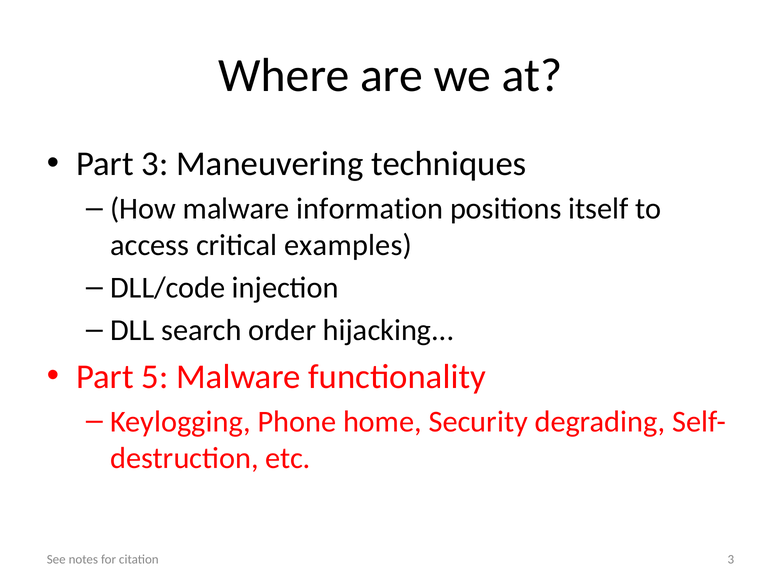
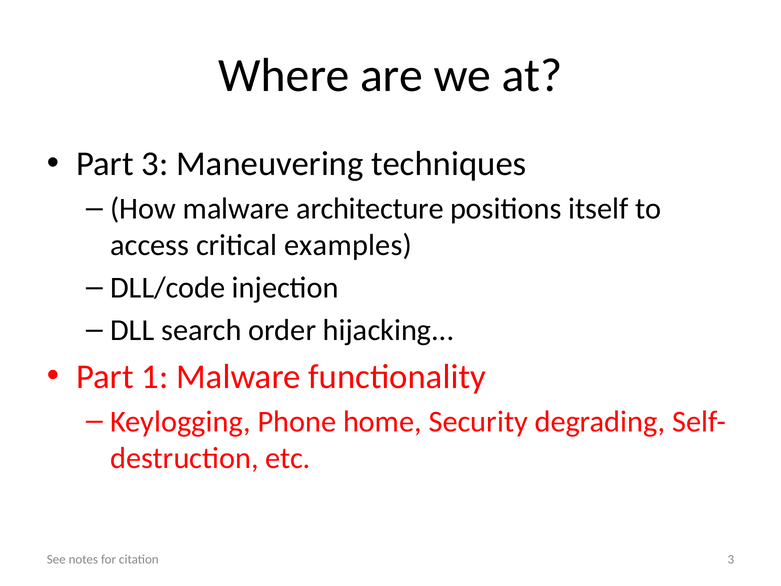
information: information -> architecture
5: 5 -> 1
